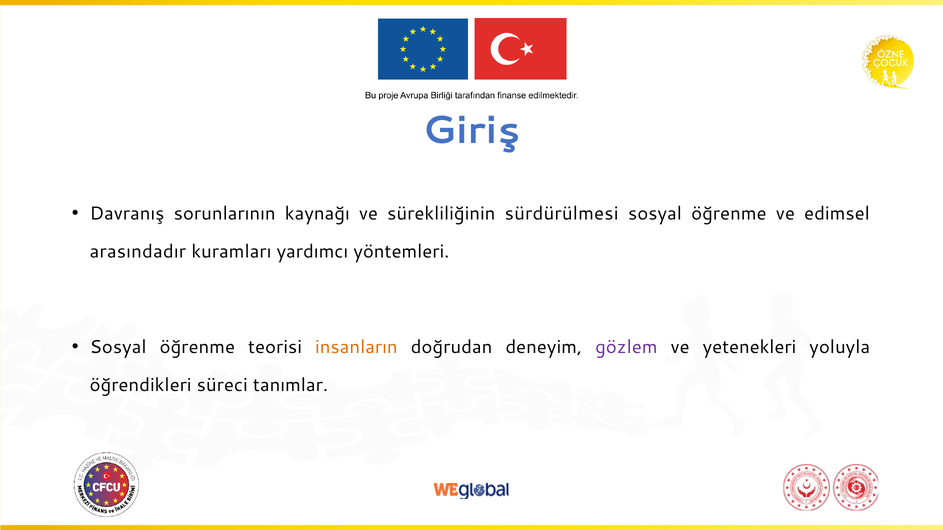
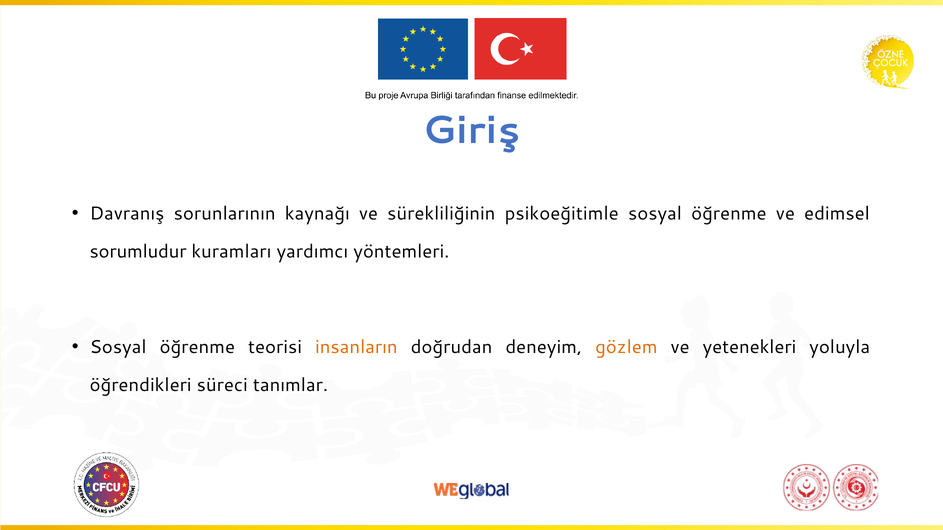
sürdürülmesi: sürdürülmesi -> psikoeğitimle
arasındadır: arasındadır -> sorumludur
gözlem colour: purple -> orange
